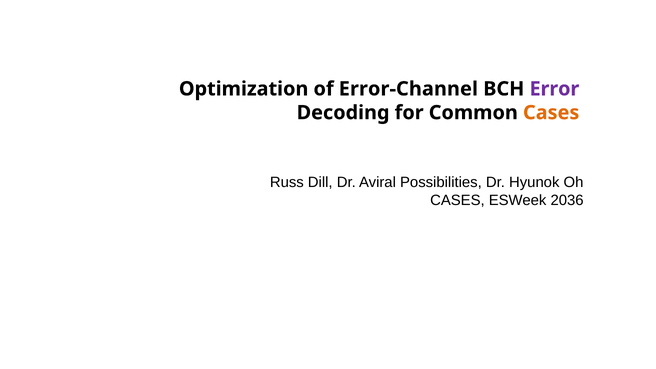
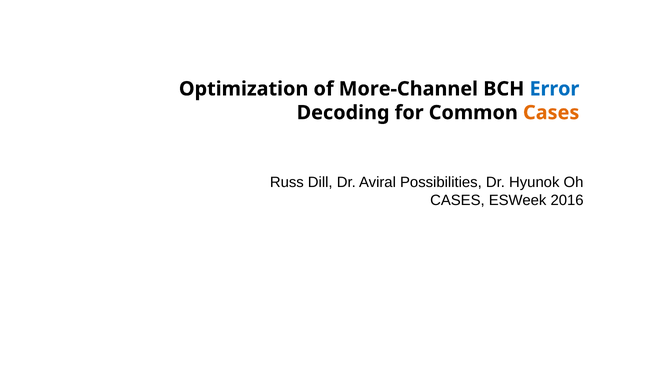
Error-Channel: Error-Channel -> More-Channel
Error colour: purple -> blue
2036: 2036 -> 2016
